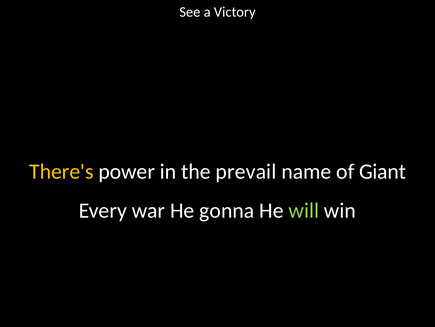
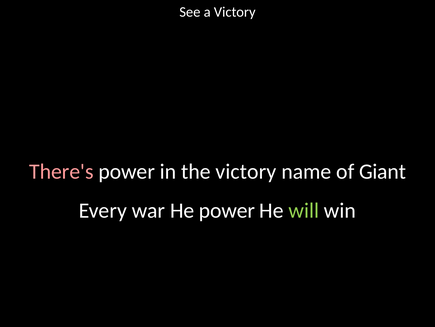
There's colour: yellow -> pink
the prevail: prevail -> victory
He gonna: gonna -> power
